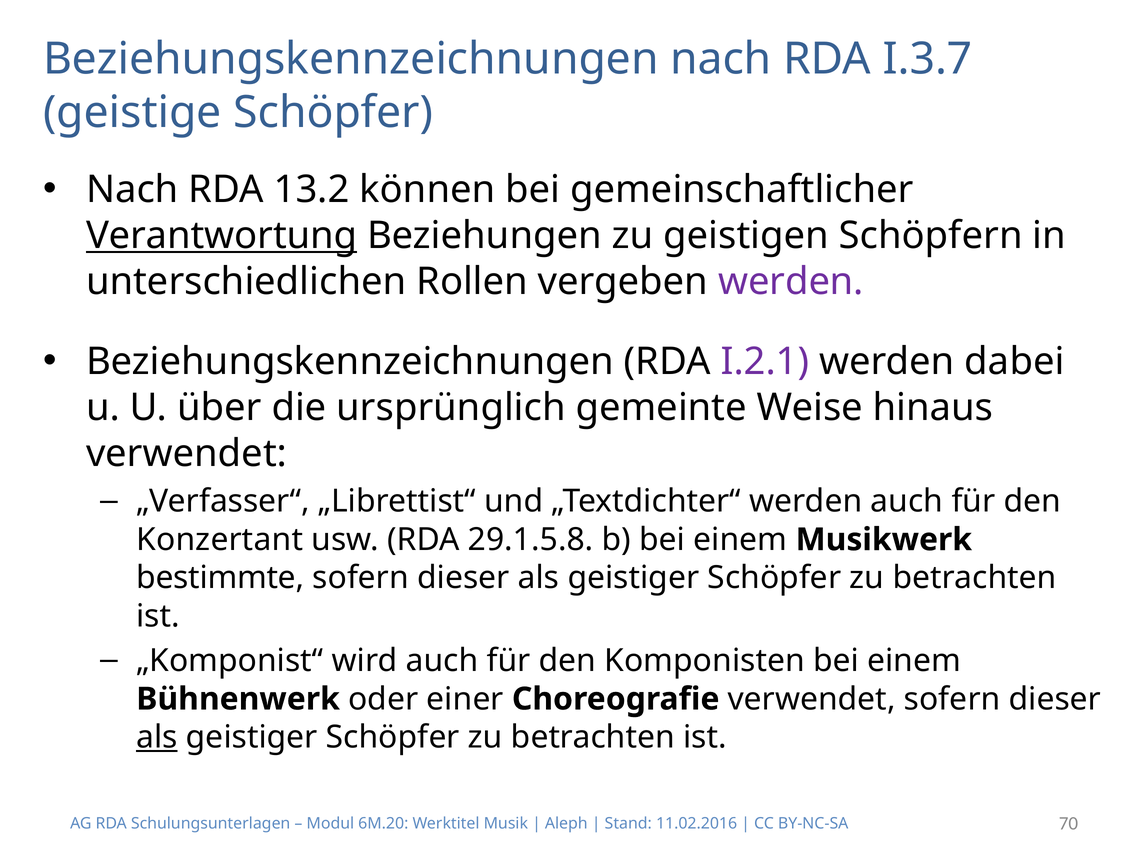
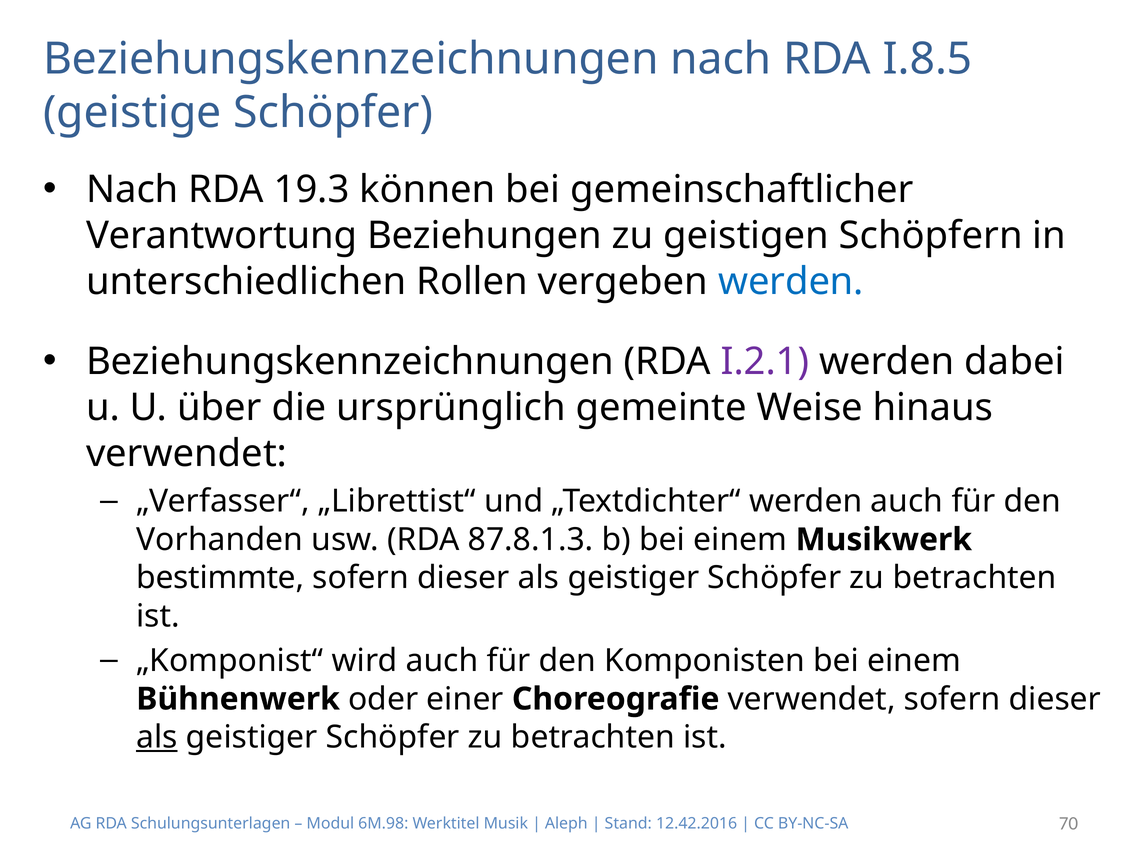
I.3.7: I.3.7 -> I.8.5
13.2: 13.2 -> 19.3
Verantwortung underline: present -> none
werden at (791, 282) colour: purple -> blue
Konzertant: Konzertant -> Vorhanden
29.1.5.8: 29.1.5.8 -> 87.8.1.3
6M.20: 6M.20 -> 6M.98
11.02.2016: 11.02.2016 -> 12.42.2016
